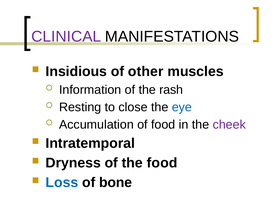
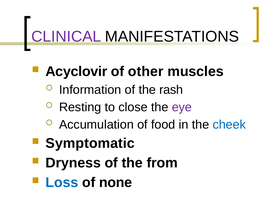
Insidious: Insidious -> Acyclovir
eye colour: blue -> purple
cheek colour: purple -> blue
Intratemporal: Intratemporal -> Symptomatic
the food: food -> from
bone: bone -> none
